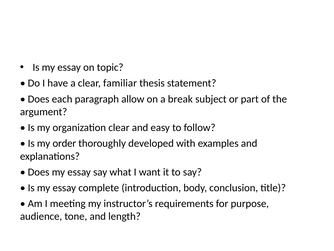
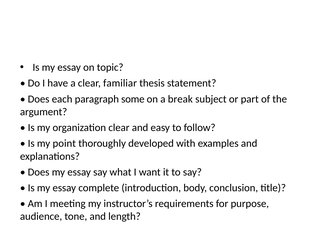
allow: allow -> some
order: order -> point
